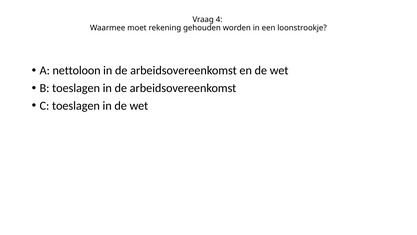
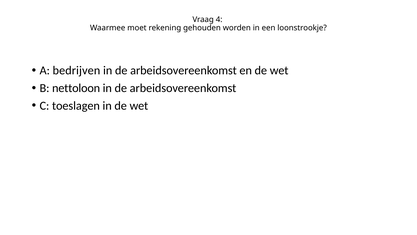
nettoloon: nettoloon -> bedrijven
B toeslagen: toeslagen -> nettoloon
